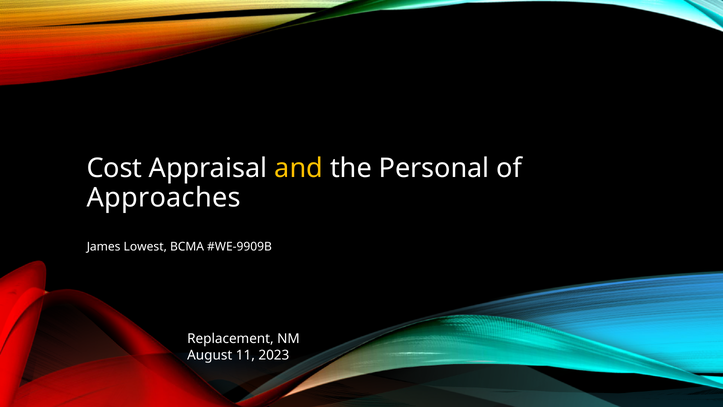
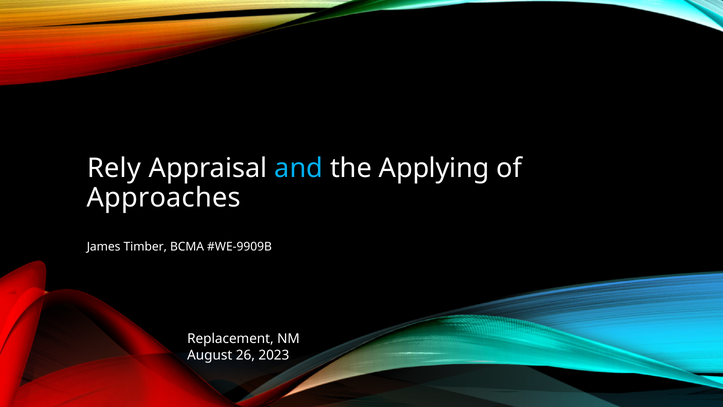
Cost: Cost -> Rely
and colour: yellow -> light blue
Personal: Personal -> Applying
Lowest: Lowest -> Timber
11: 11 -> 26
